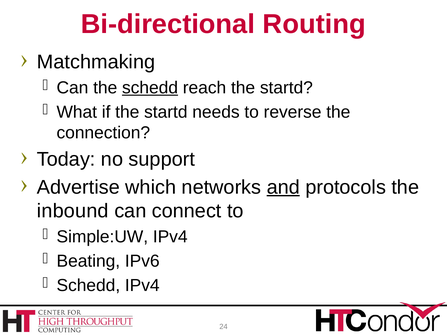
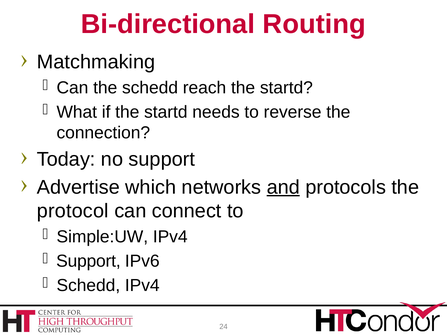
schedd at (150, 88) underline: present -> none
inbound: inbound -> protocol
Beating at (88, 261): Beating -> Support
